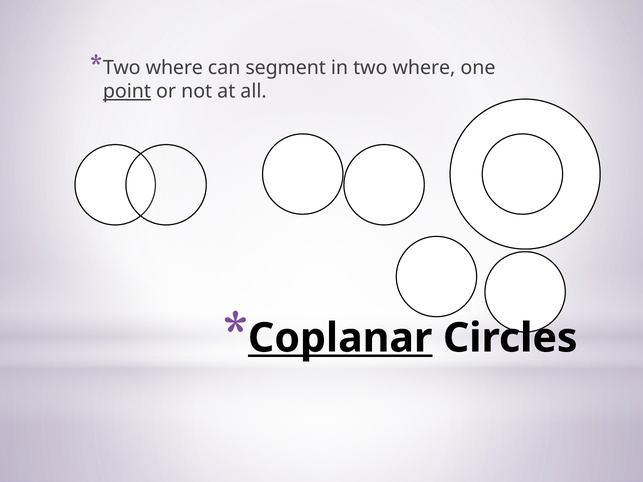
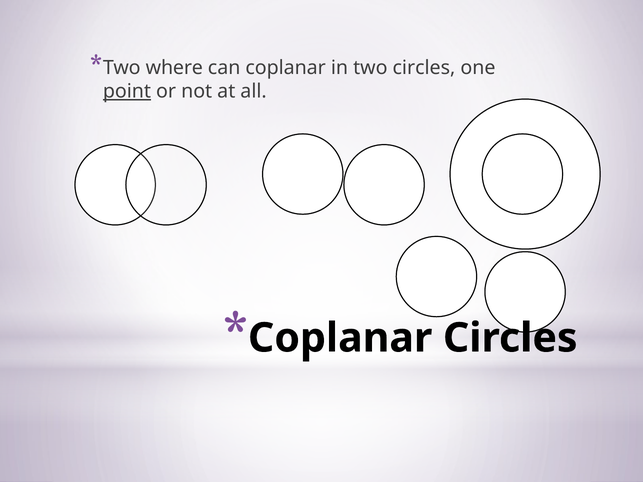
can segment: segment -> coplanar
in two where: where -> circles
Coplanar at (340, 338) underline: present -> none
